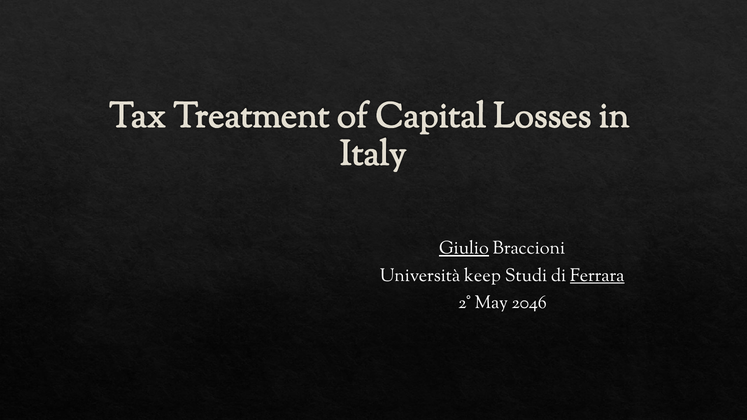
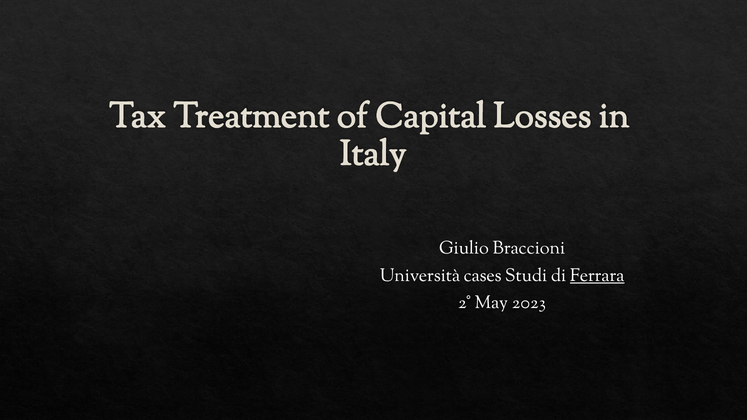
Giulio underline: present -> none
keep: keep -> cases
2046: 2046 -> 2023
